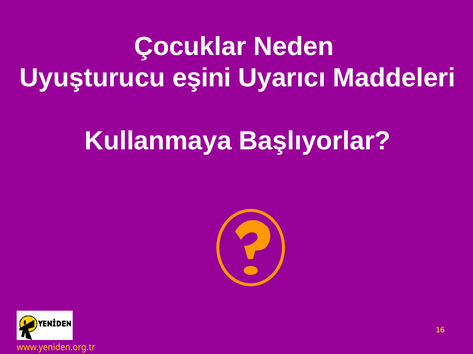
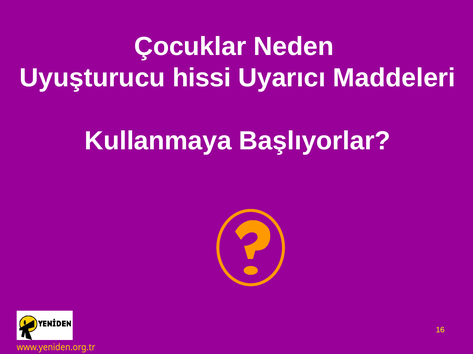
eşini: eşini -> hissi
